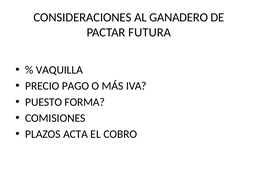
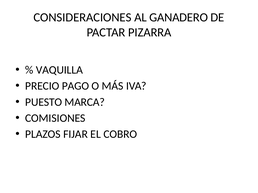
FUTURA: FUTURA -> PIZARRA
FORMA: FORMA -> MARCA
ACTA: ACTA -> FIJAR
